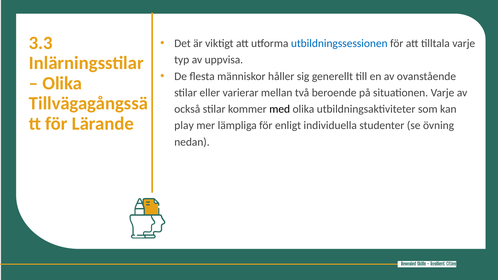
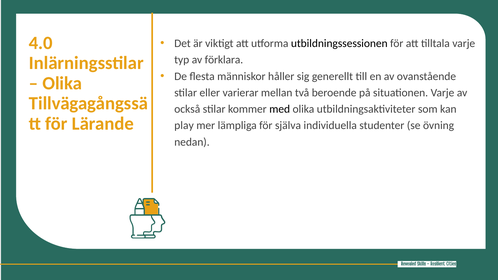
3.3: 3.3 -> 4.0
utbildningssessionen colour: blue -> black
uppvisa: uppvisa -> förklara
enligt: enligt -> själva
